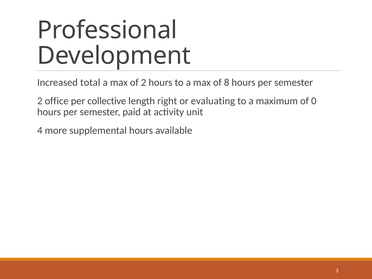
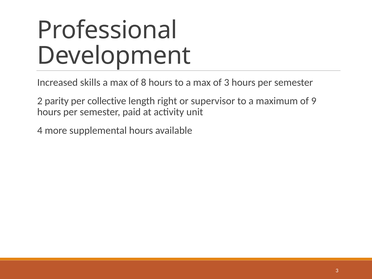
total: total -> skills
of 2: 2 -> 8
of 8: 8 -> 3
office: office -> parity
evaluating: evaluating -> supervisor
0: 0 -> 9
